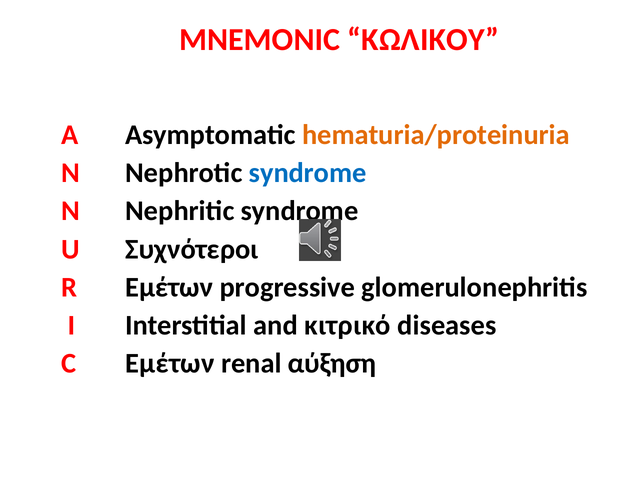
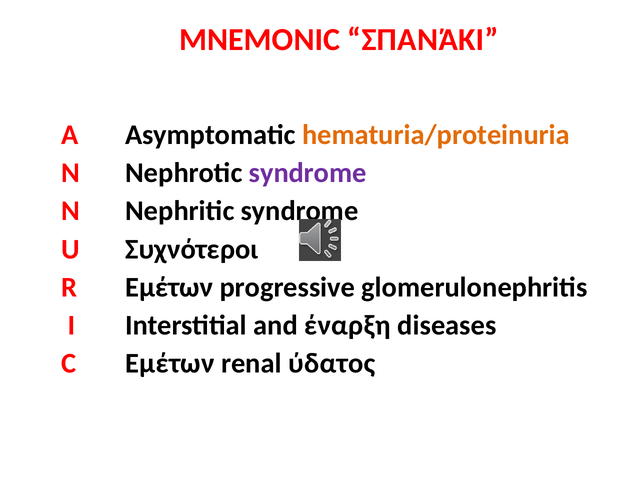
ΚΩΛΙΚΟΥ: ΚΩΛΙΚΟΥ -> ΣΠΑΝΆΚΙ
syndrome at (308, 173) colour: blue -> purple
κιτρικό: κιτρικό -> έναρξη
αύξηση: αύξηση -> ύδατος
